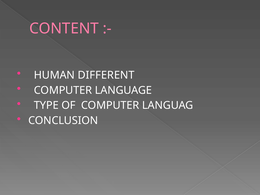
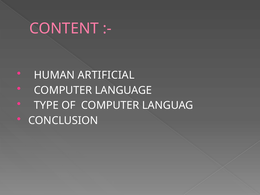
DIFFERENT: DIFFERENT -> ARTIFICIAL
